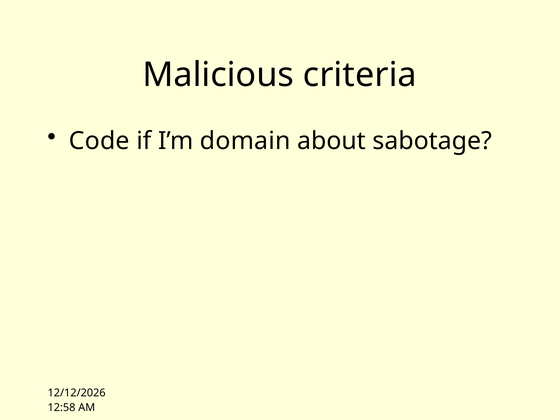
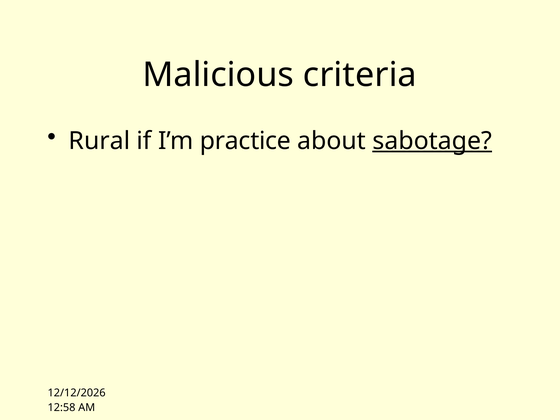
Code: Code -> Rural
domain: domain -> practice
sabotage underline: none -> present
